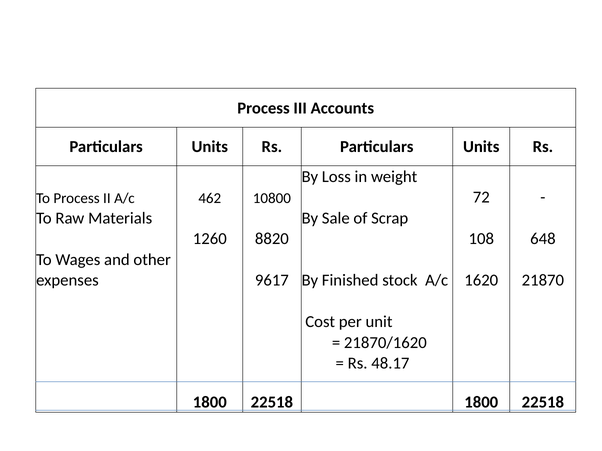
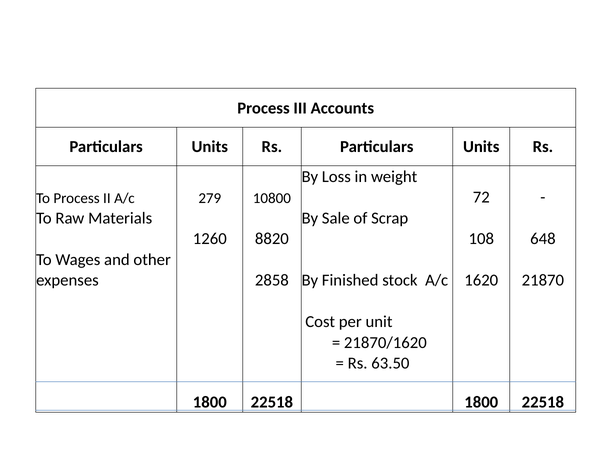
462: 462 -> 279
9617: 9617 -> 2858
48.17: 48.17 -> 63.50
